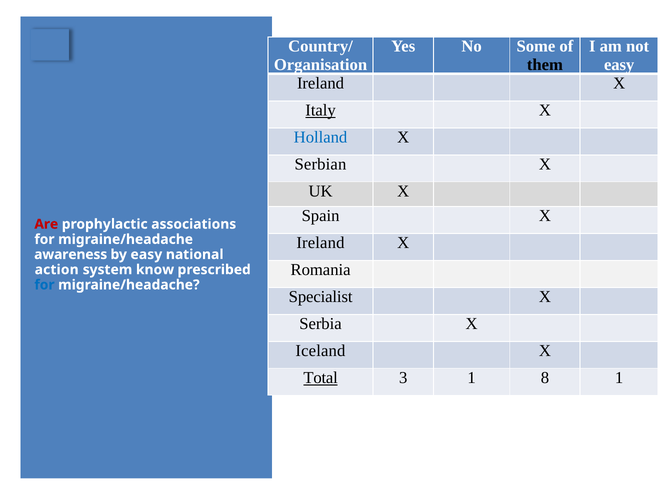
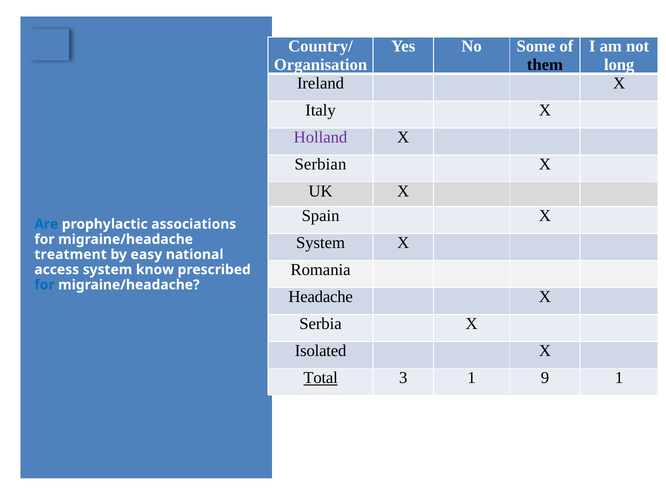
easy at (619, 65): easy -> long
Italy underline: present -> none
Holland colour: blue -> purple
Are colour: red -> blue
Ireland at (320, 243): Ireland -> System
awareness: awareness -> treatment
action: action -> access
Specialist: Specialist -> Headache
Iceland: Iceland -> Isolated
8: 8 -> 9
